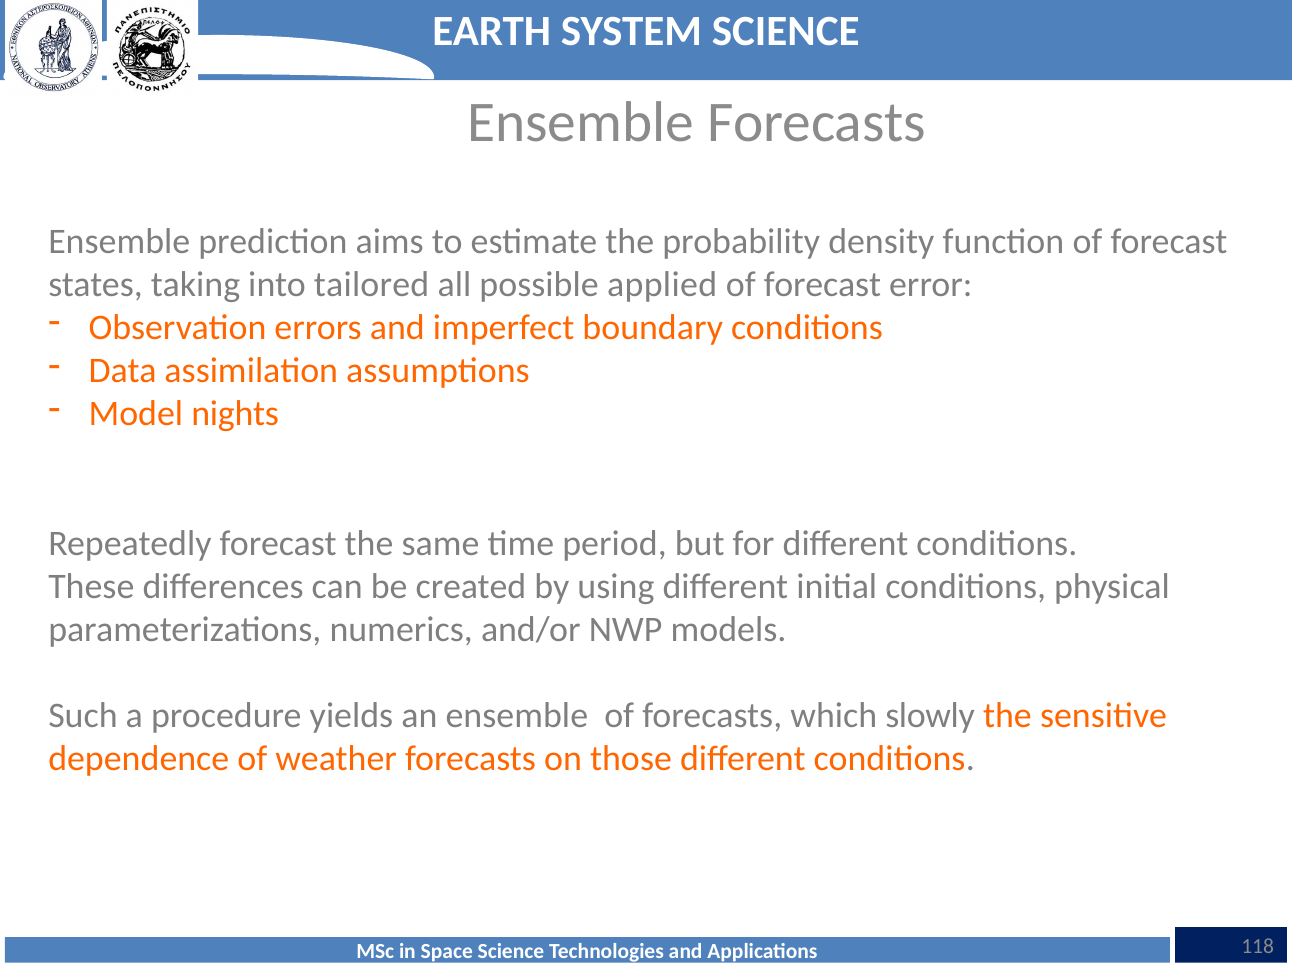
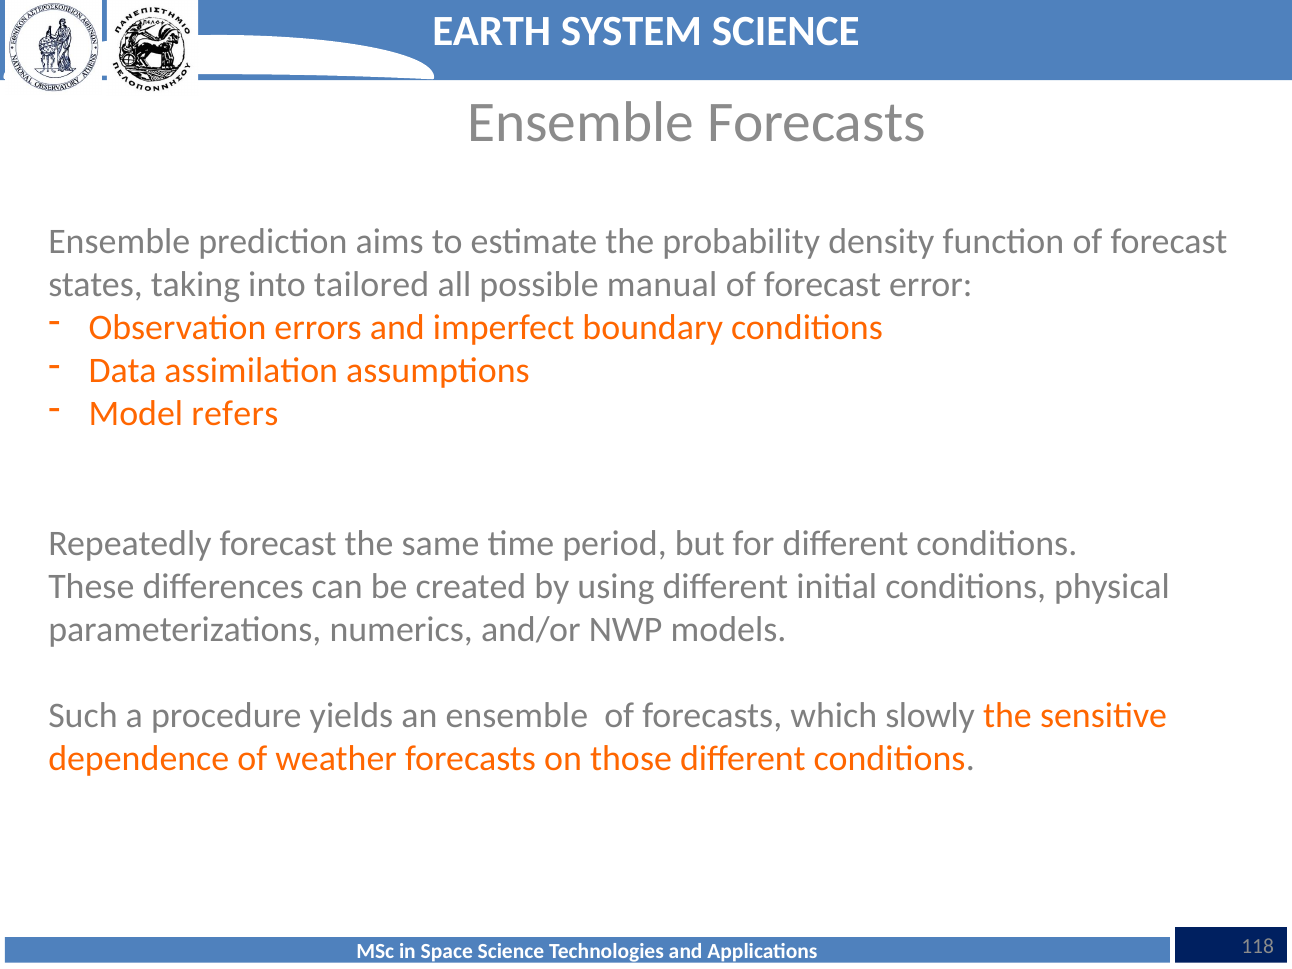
applied: applied -> manual
nights: nights -> refers
